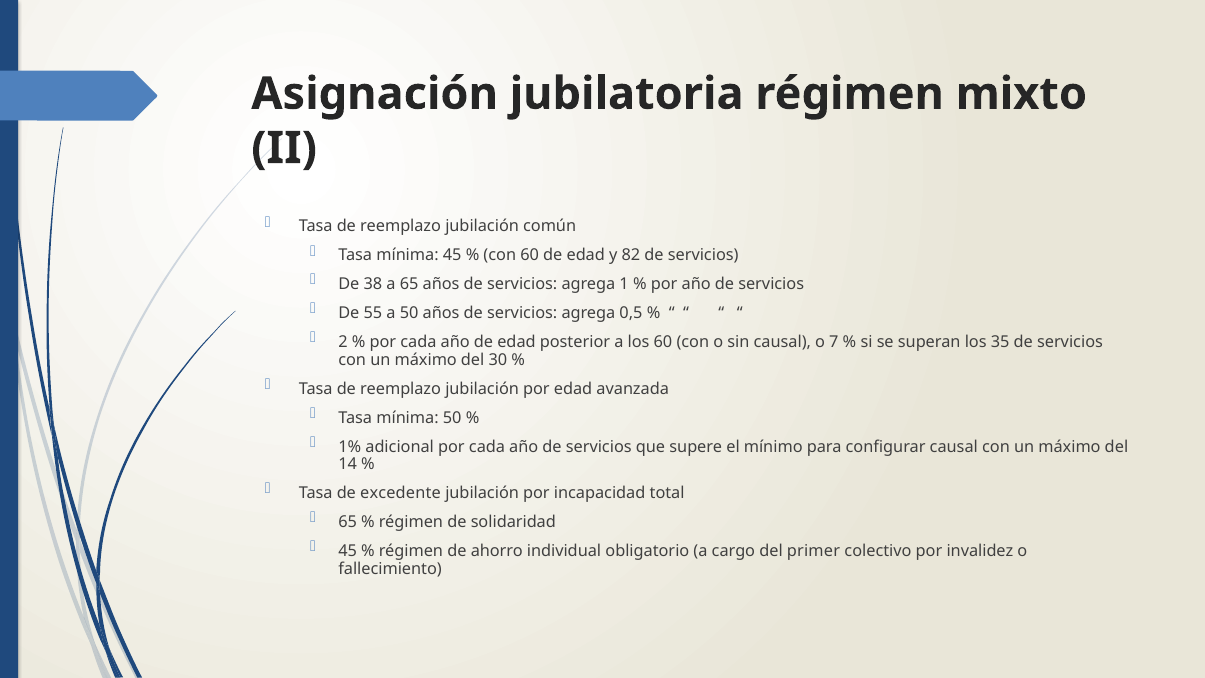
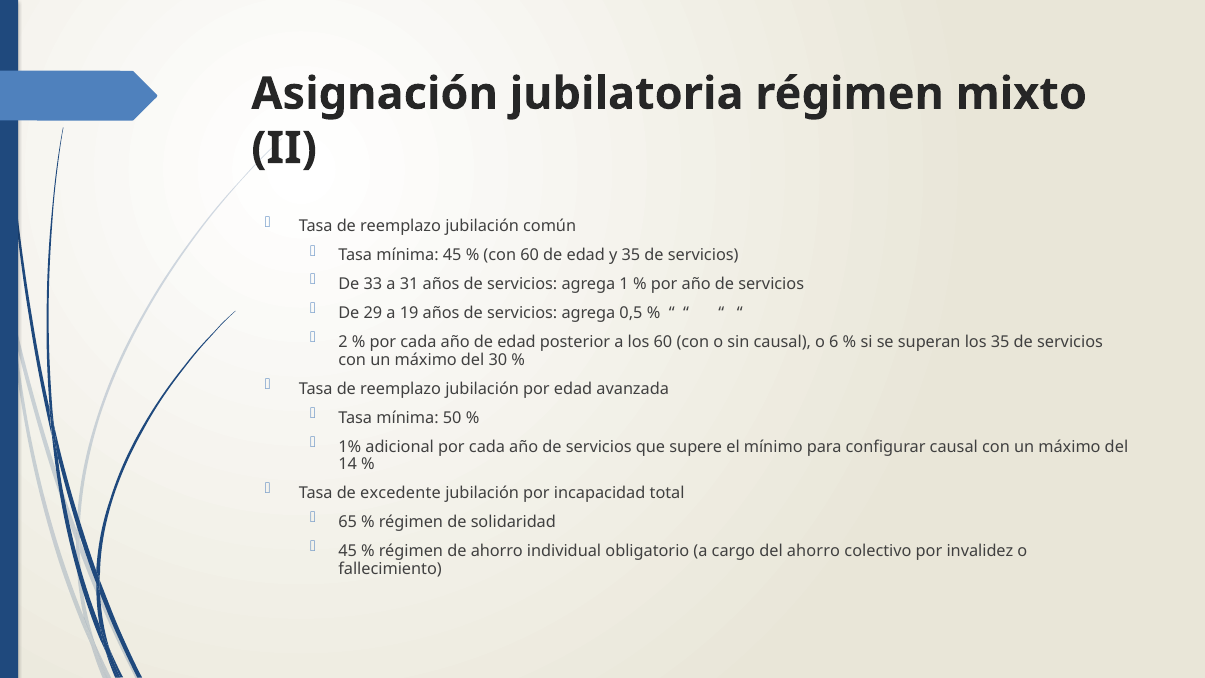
y 82: 82 -> 35
38: 38 -> 33
a 65: 65 -> 31
55: 55 -> 29
a 50: 50 -> 19
7: 7 -> 6
del primer: primer -> ahorro
